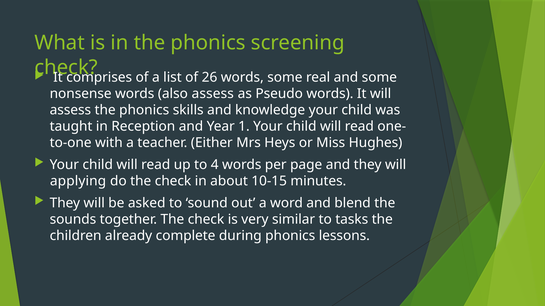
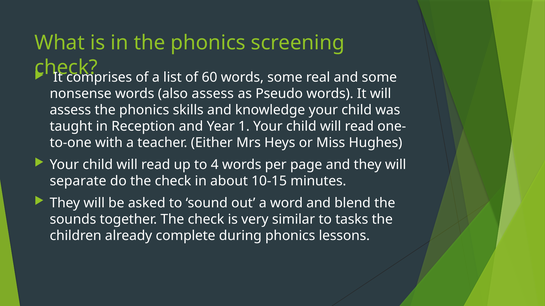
26: 26 -> 60
applying: applying -> separate
